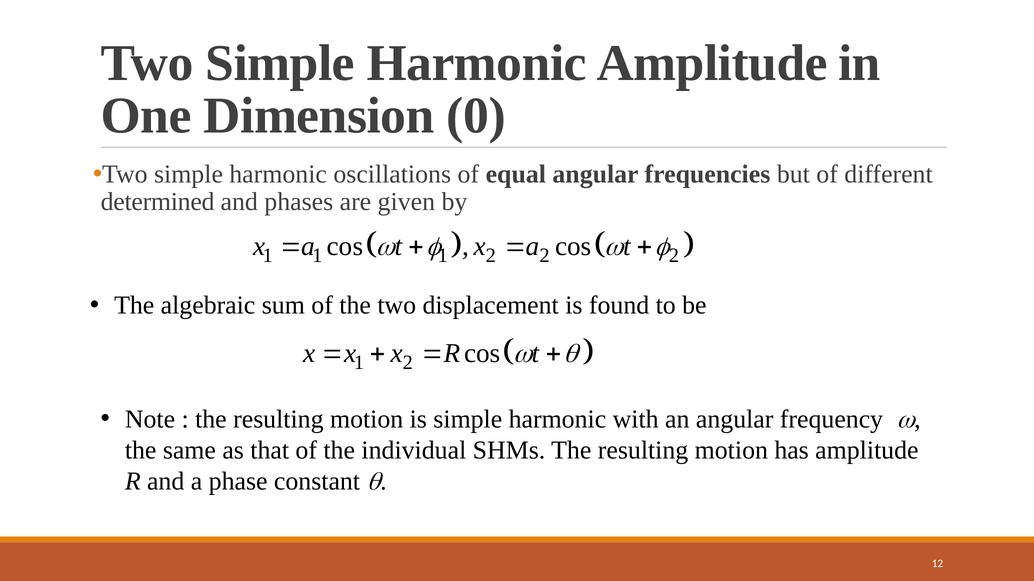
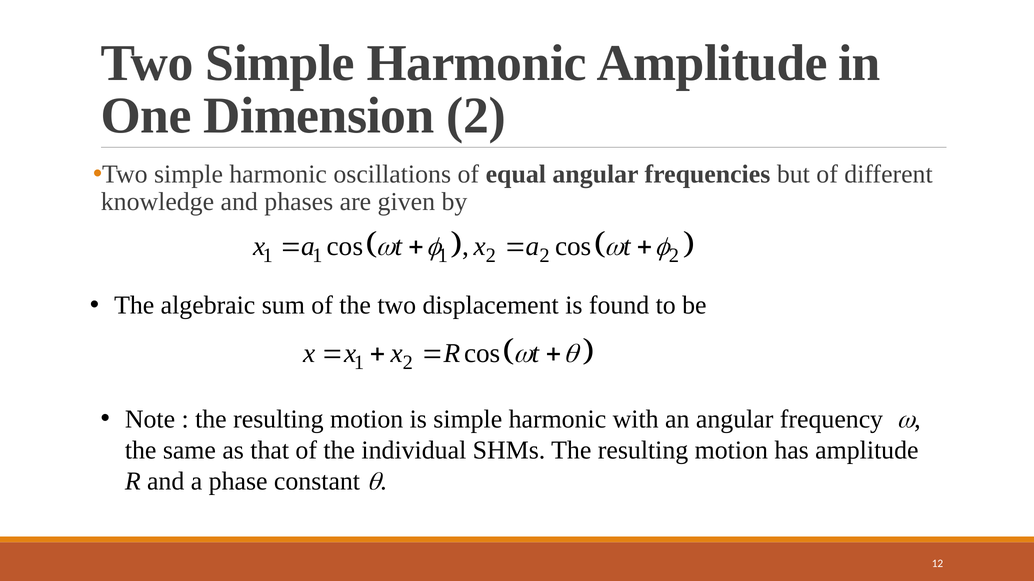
Dimension 0: 0 -> 2
determined: determined -> knowledge
